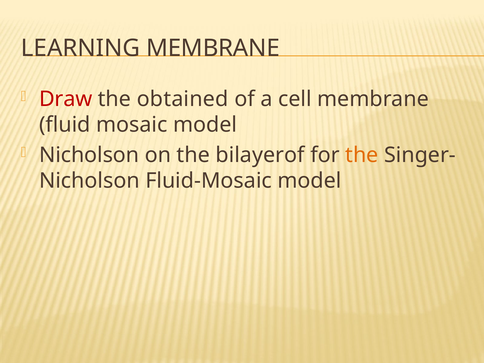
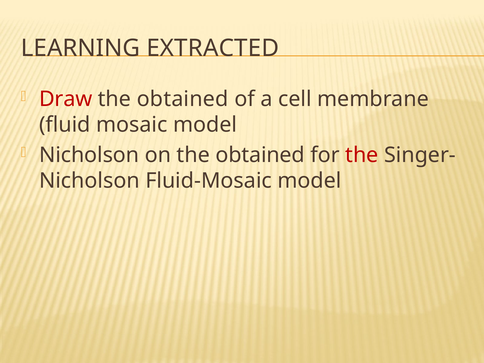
LEARNING MEMBRANE: MEMBRANE -> EXTRACTED
on the bilayerof: bilayerof -> obtained
the at (362, 155) colour: orange -> red
